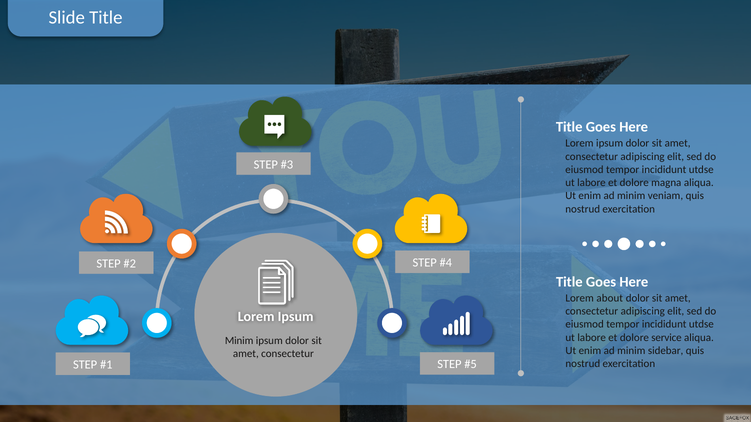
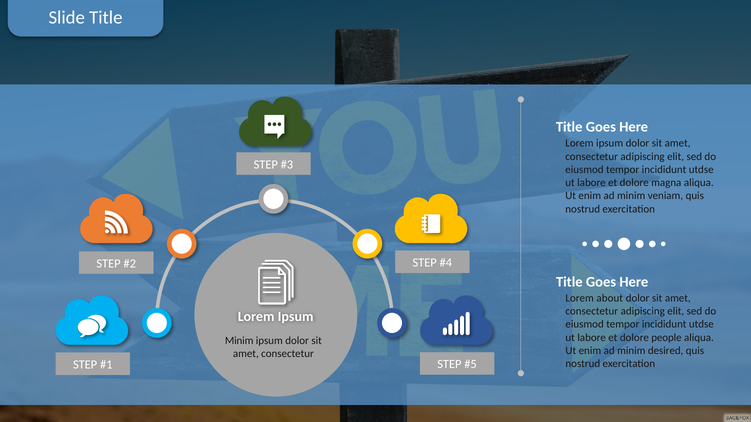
service: service -> people
sidebar: sidebar -> desired
